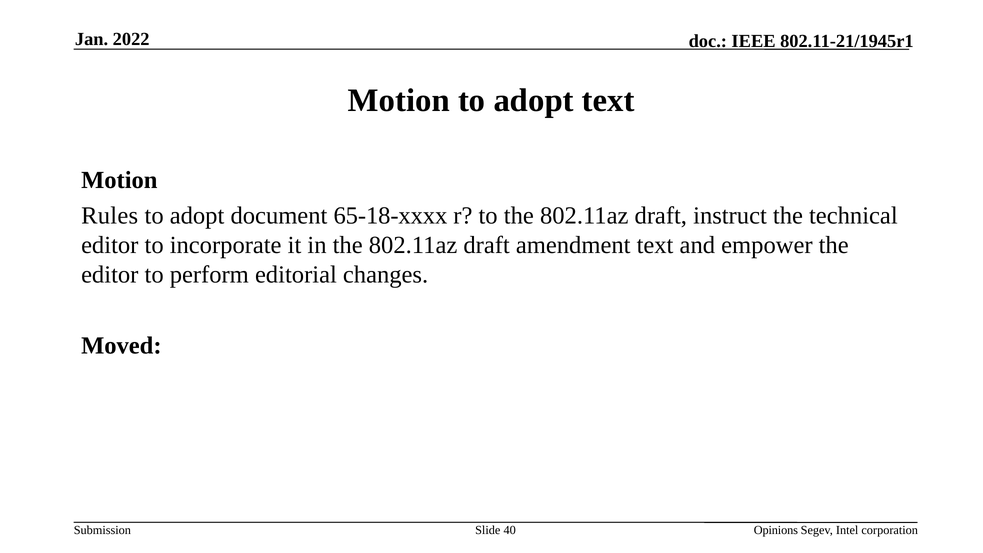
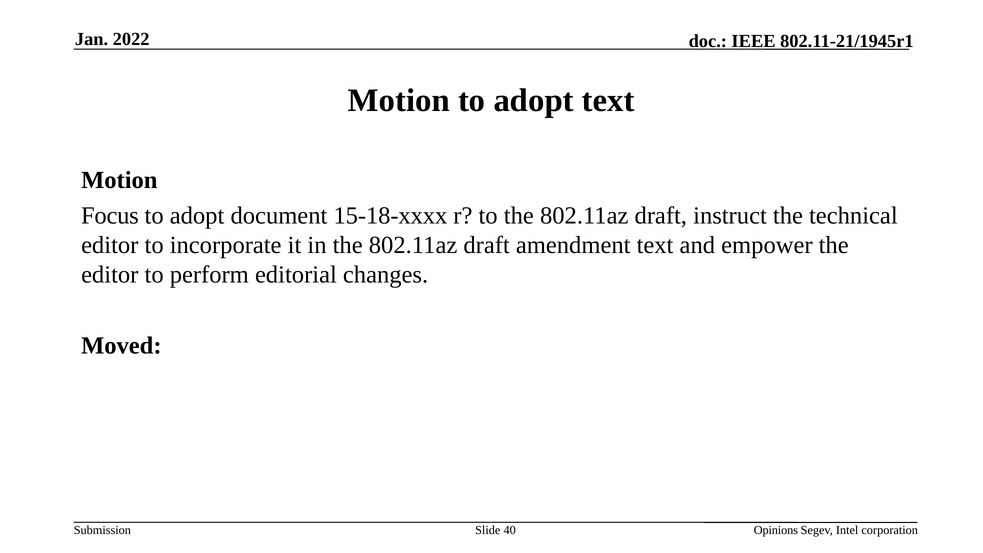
Rules: Rules -> Focus
65-18-xxxx: 65-18-xxxx -> 15-18-xxxx
